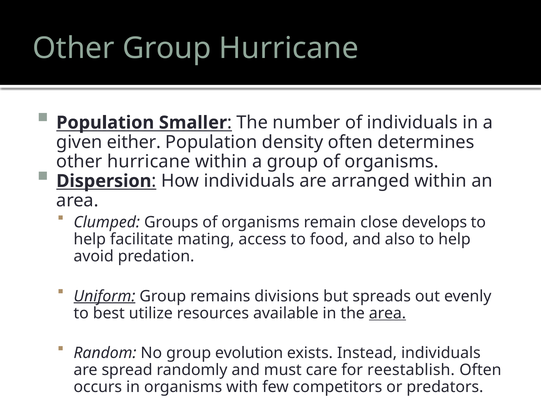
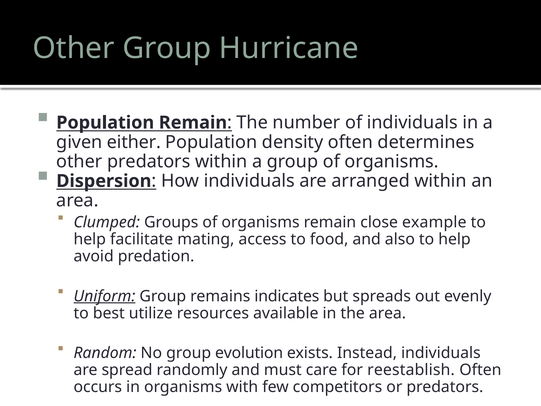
Population Smaller: Smaller -> Remain
other hurricane: hurricane -> predators
develops: develops -> example
divisions: divisions -> indicates
area at (387, 313) underline: present -> none
